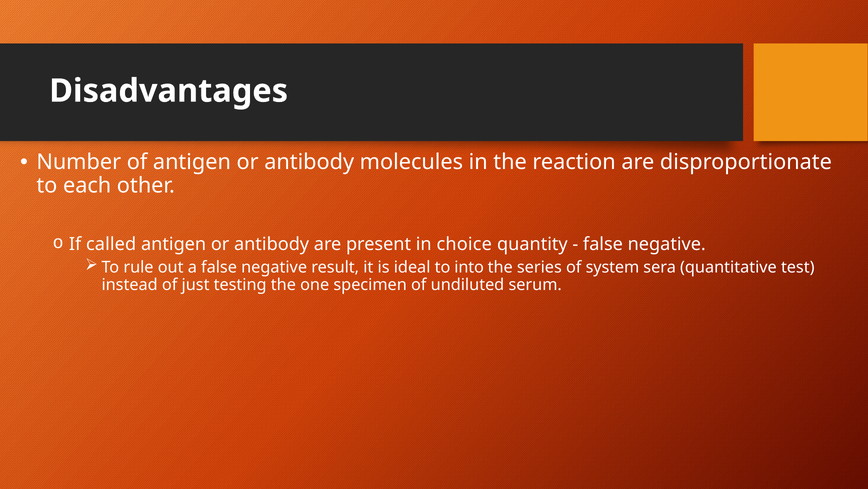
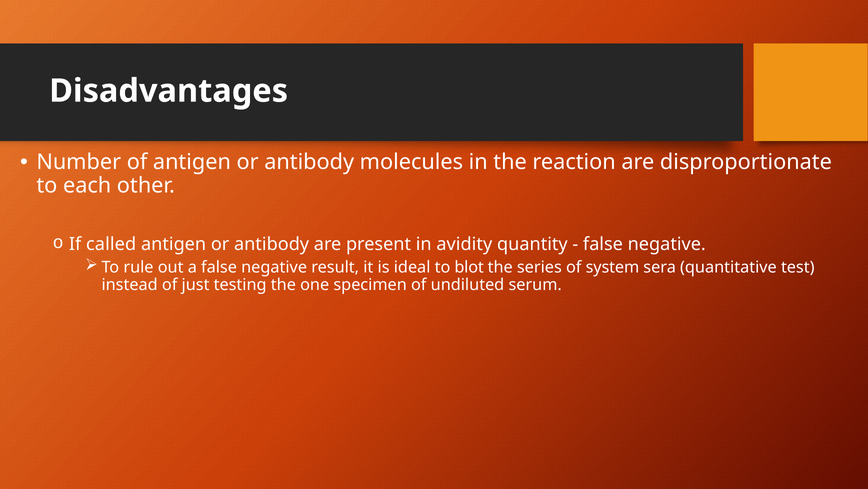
choice: choice -> avidity
into: into -> blot
